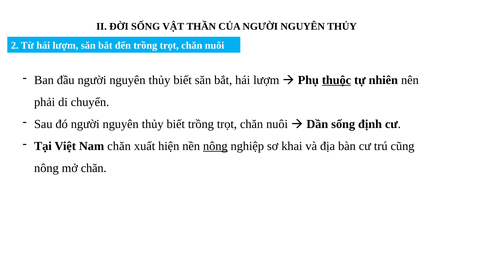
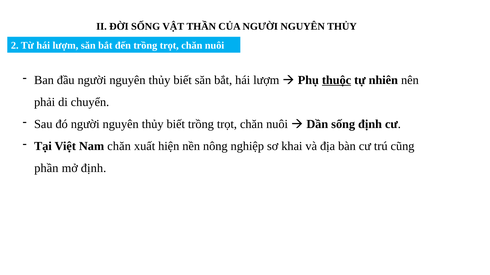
nông at (215, 146) underline: present -> none
nông at (46, 168): nông -> phần
mở chăn: chăn -> định
